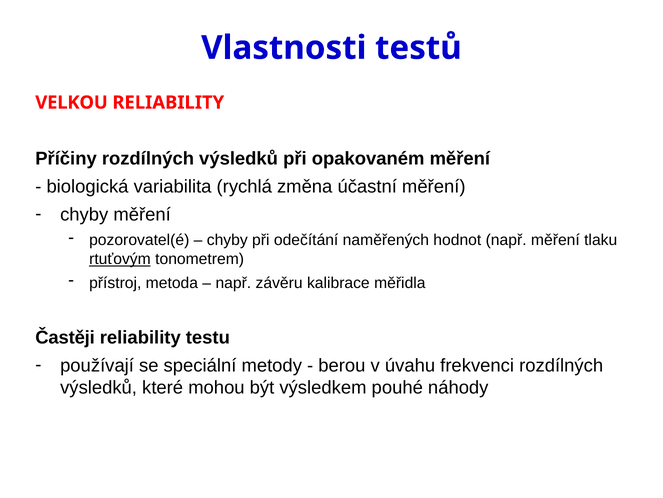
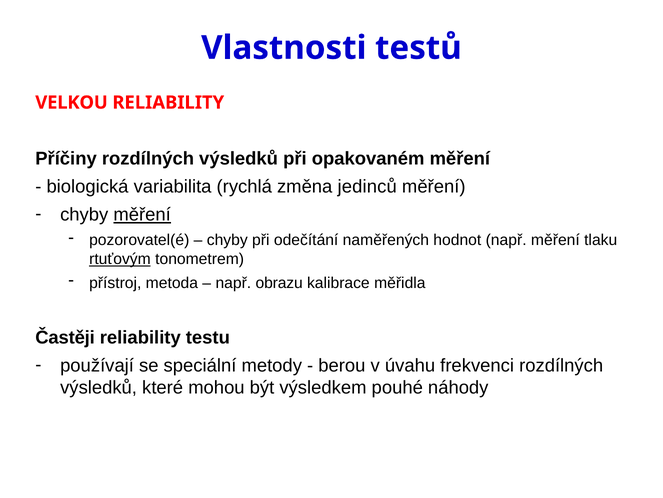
účastní: účastní -> jedinců
měření at (142, 214) underline: none -> present
závěru: závěru -> obrazu
